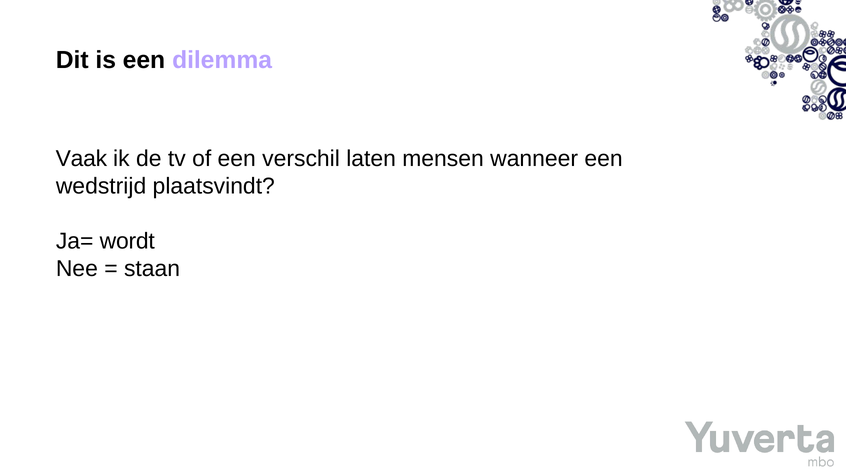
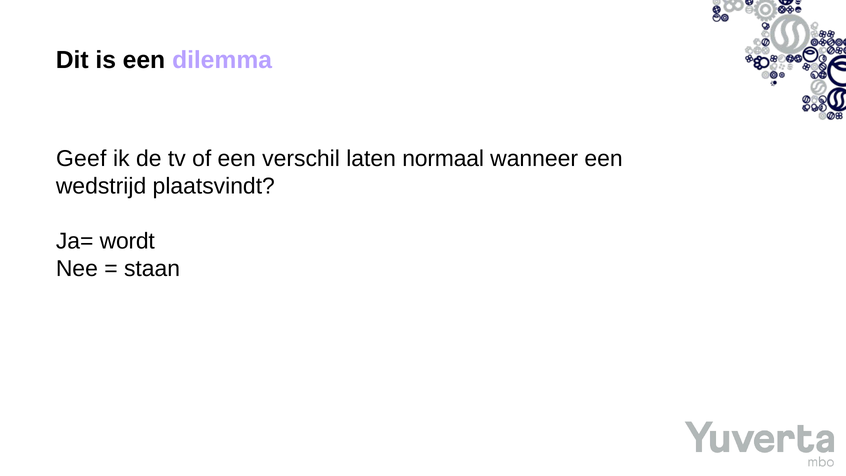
Vaak: Vaak -> Geef
mensen: mensen -> normaal
